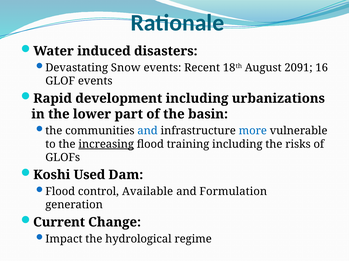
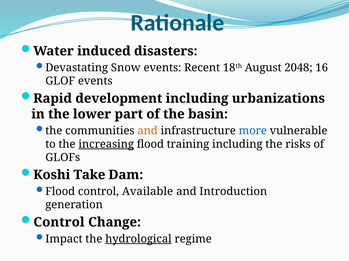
2091: 2091 -> 2048
and at (148, 131) colour: blue -> orange
Used: Used -> Take
Formulation: Formulation -> Introduction
Current at (59, 223): Current -> Control
hydrological underline: none -> present
